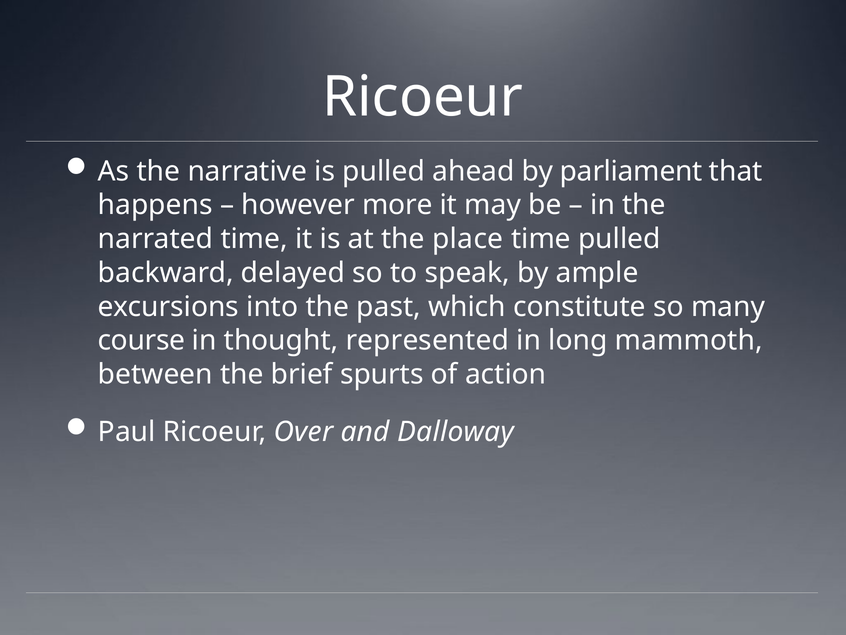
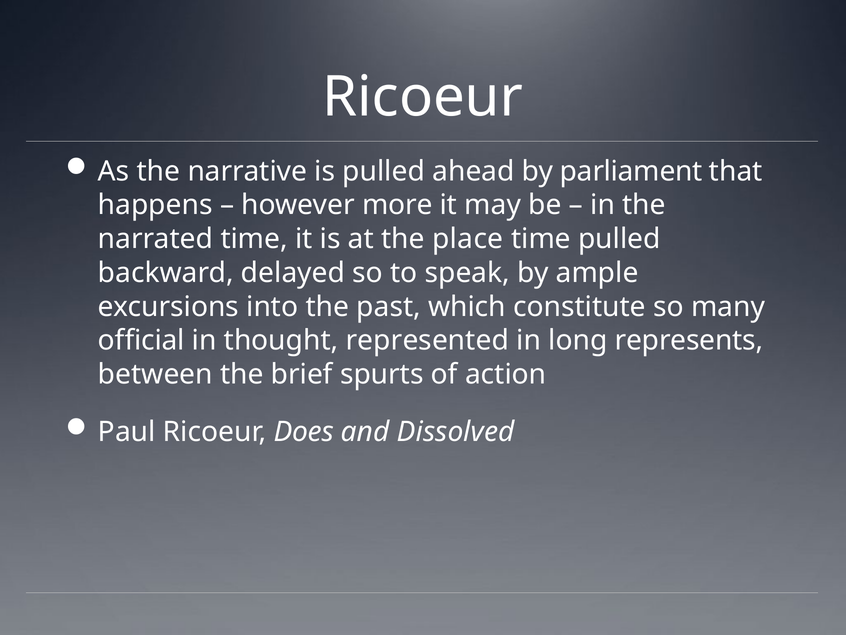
course: course -> official
mammoth: mammoth -> represents
Over: Over -> Does
Dalloway: Dalloway -> Dissolved
